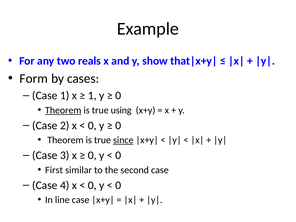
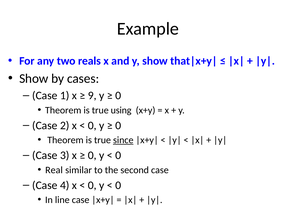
Form at (34, 79): Form -> Show
1 at (92, 96): 1 -> 9
Theorem at (63, 110) underline: present -> none
First: First -> Real
